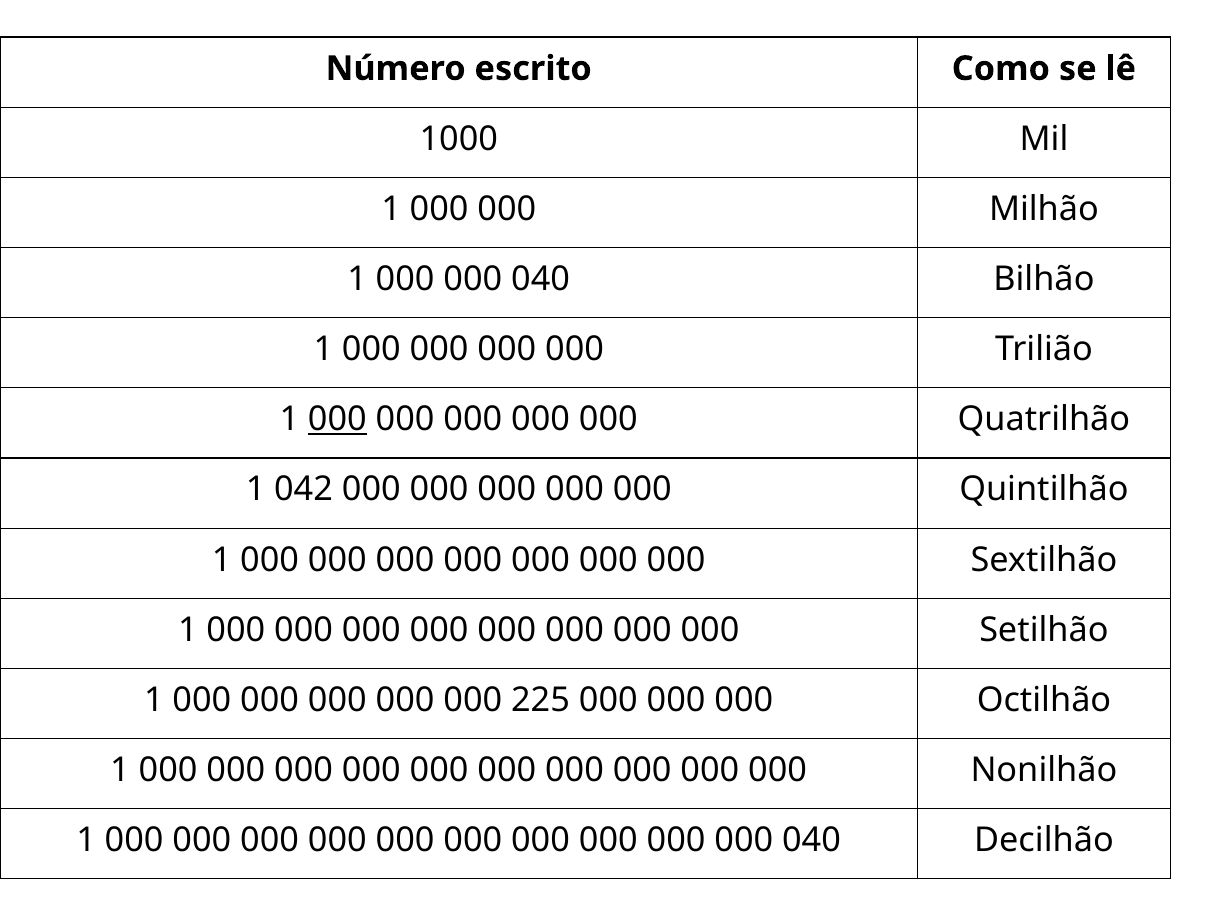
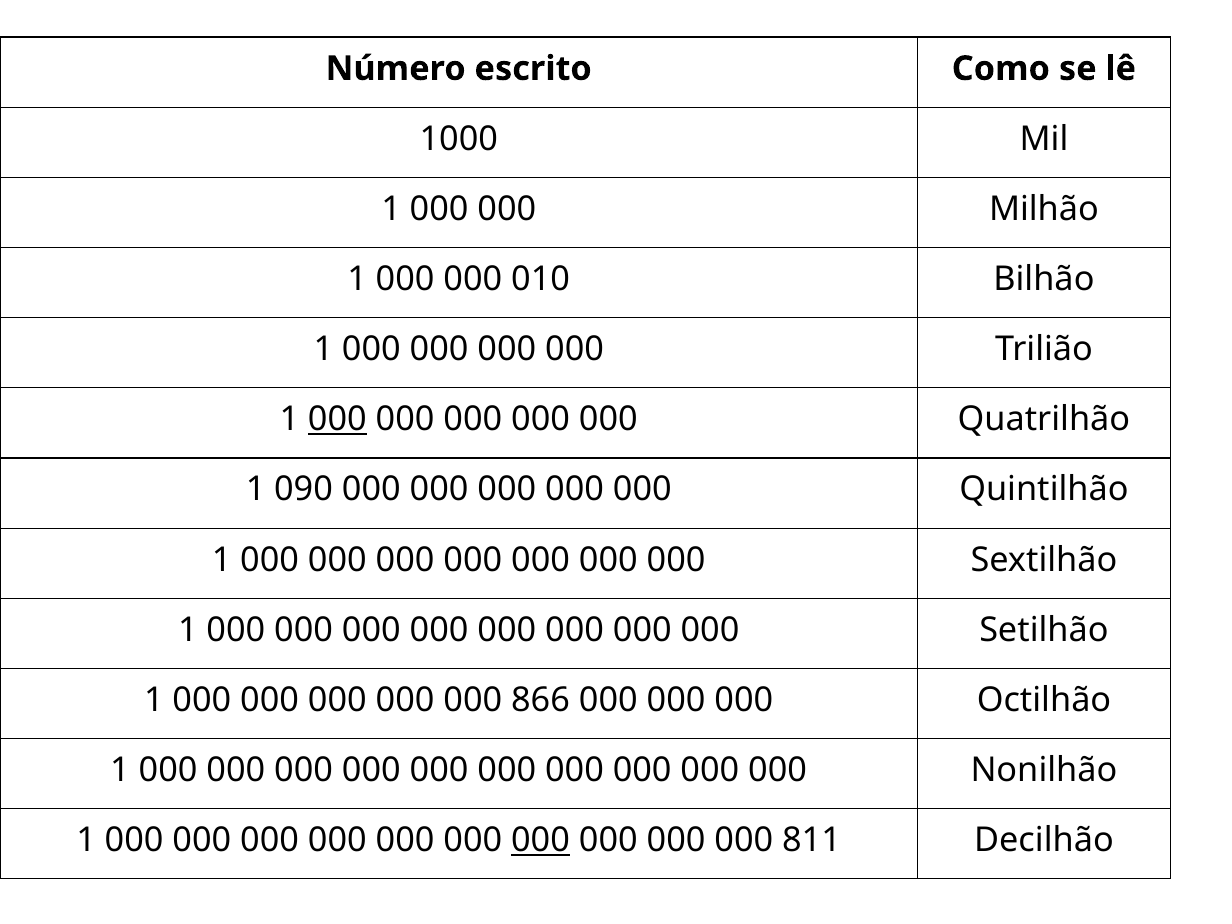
1 000 000 040: 040 -> 010
042: 042 -> 090
225: 225 -> 866
000 at (541, 840) underline: none -> present
000 000 000 040: 040 -> 811
